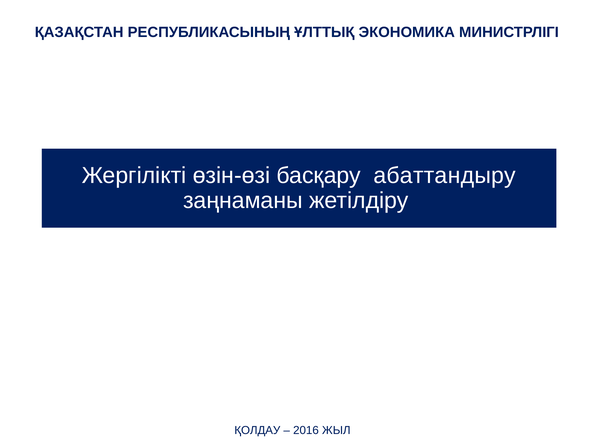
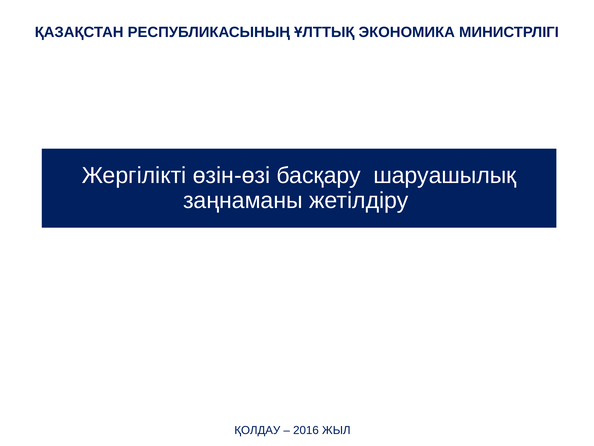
абаттандыру: абаттандыру -> шаруашылық
